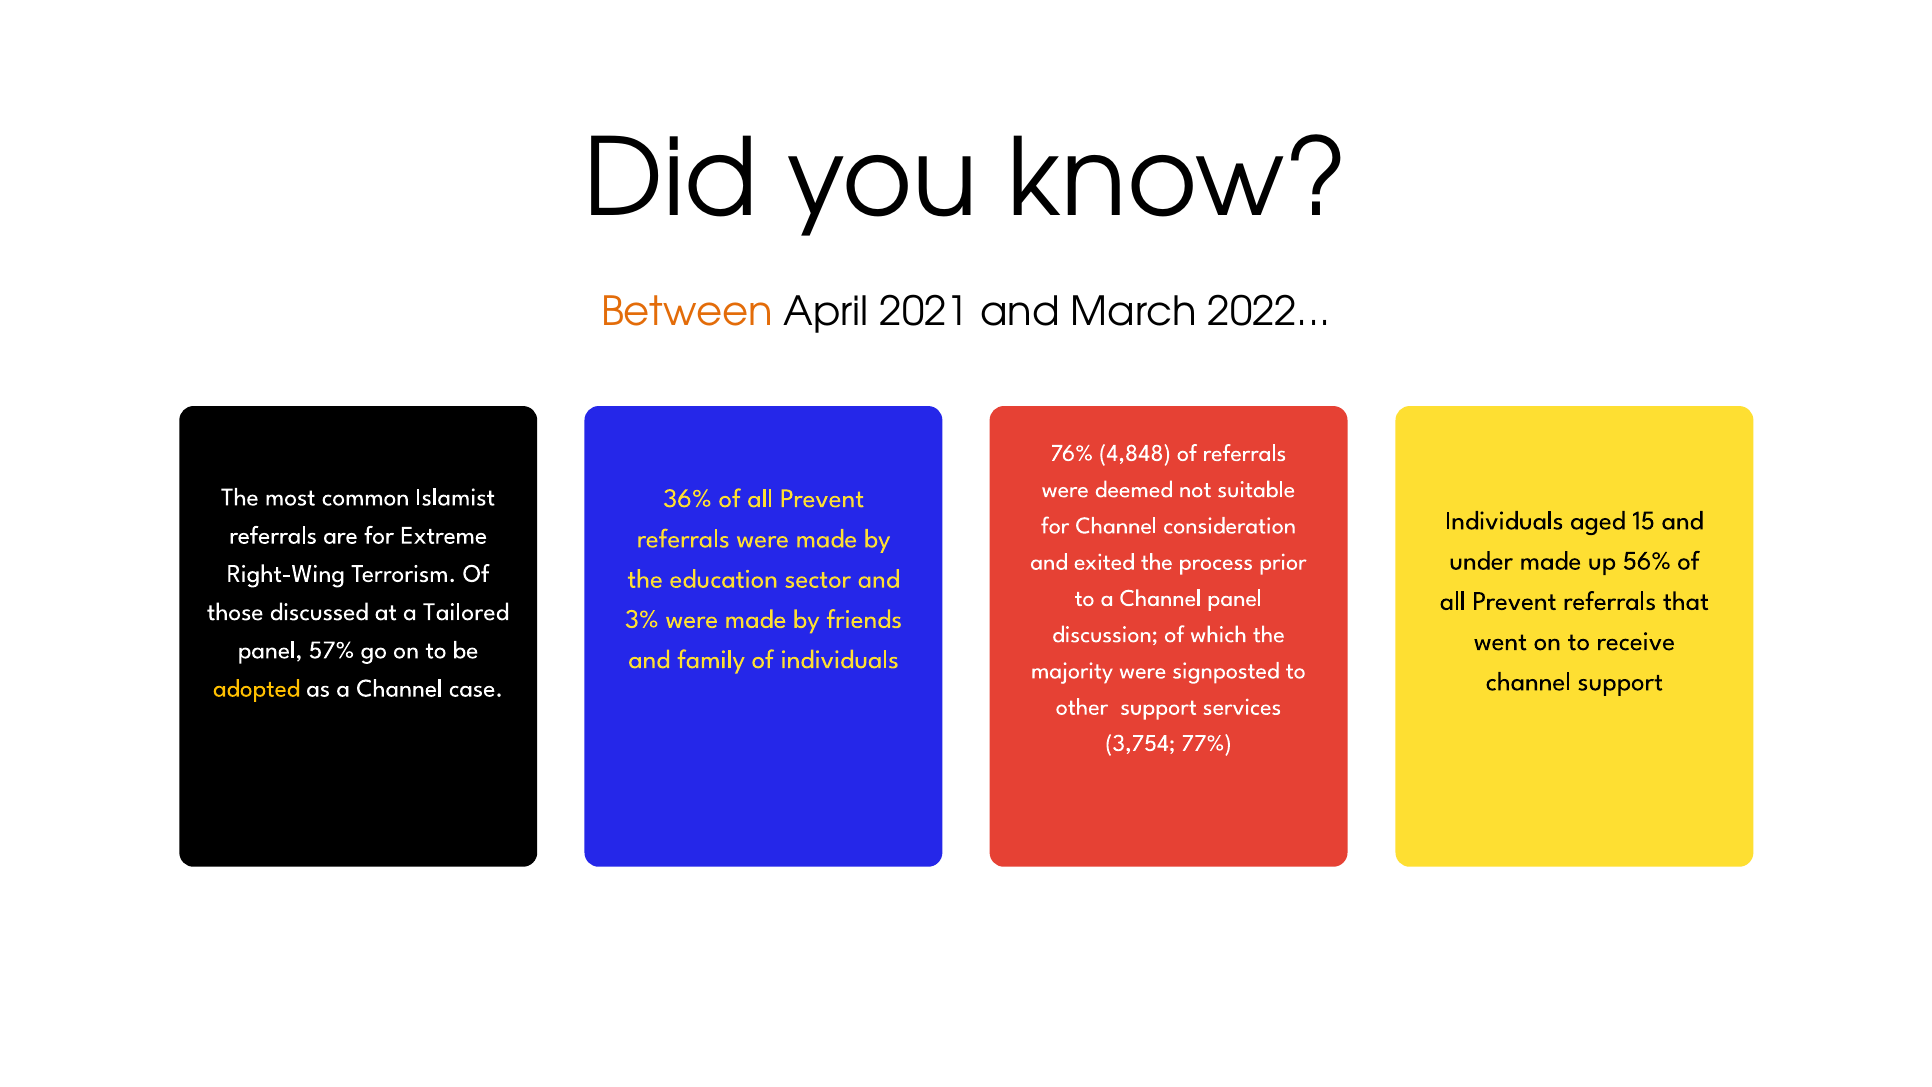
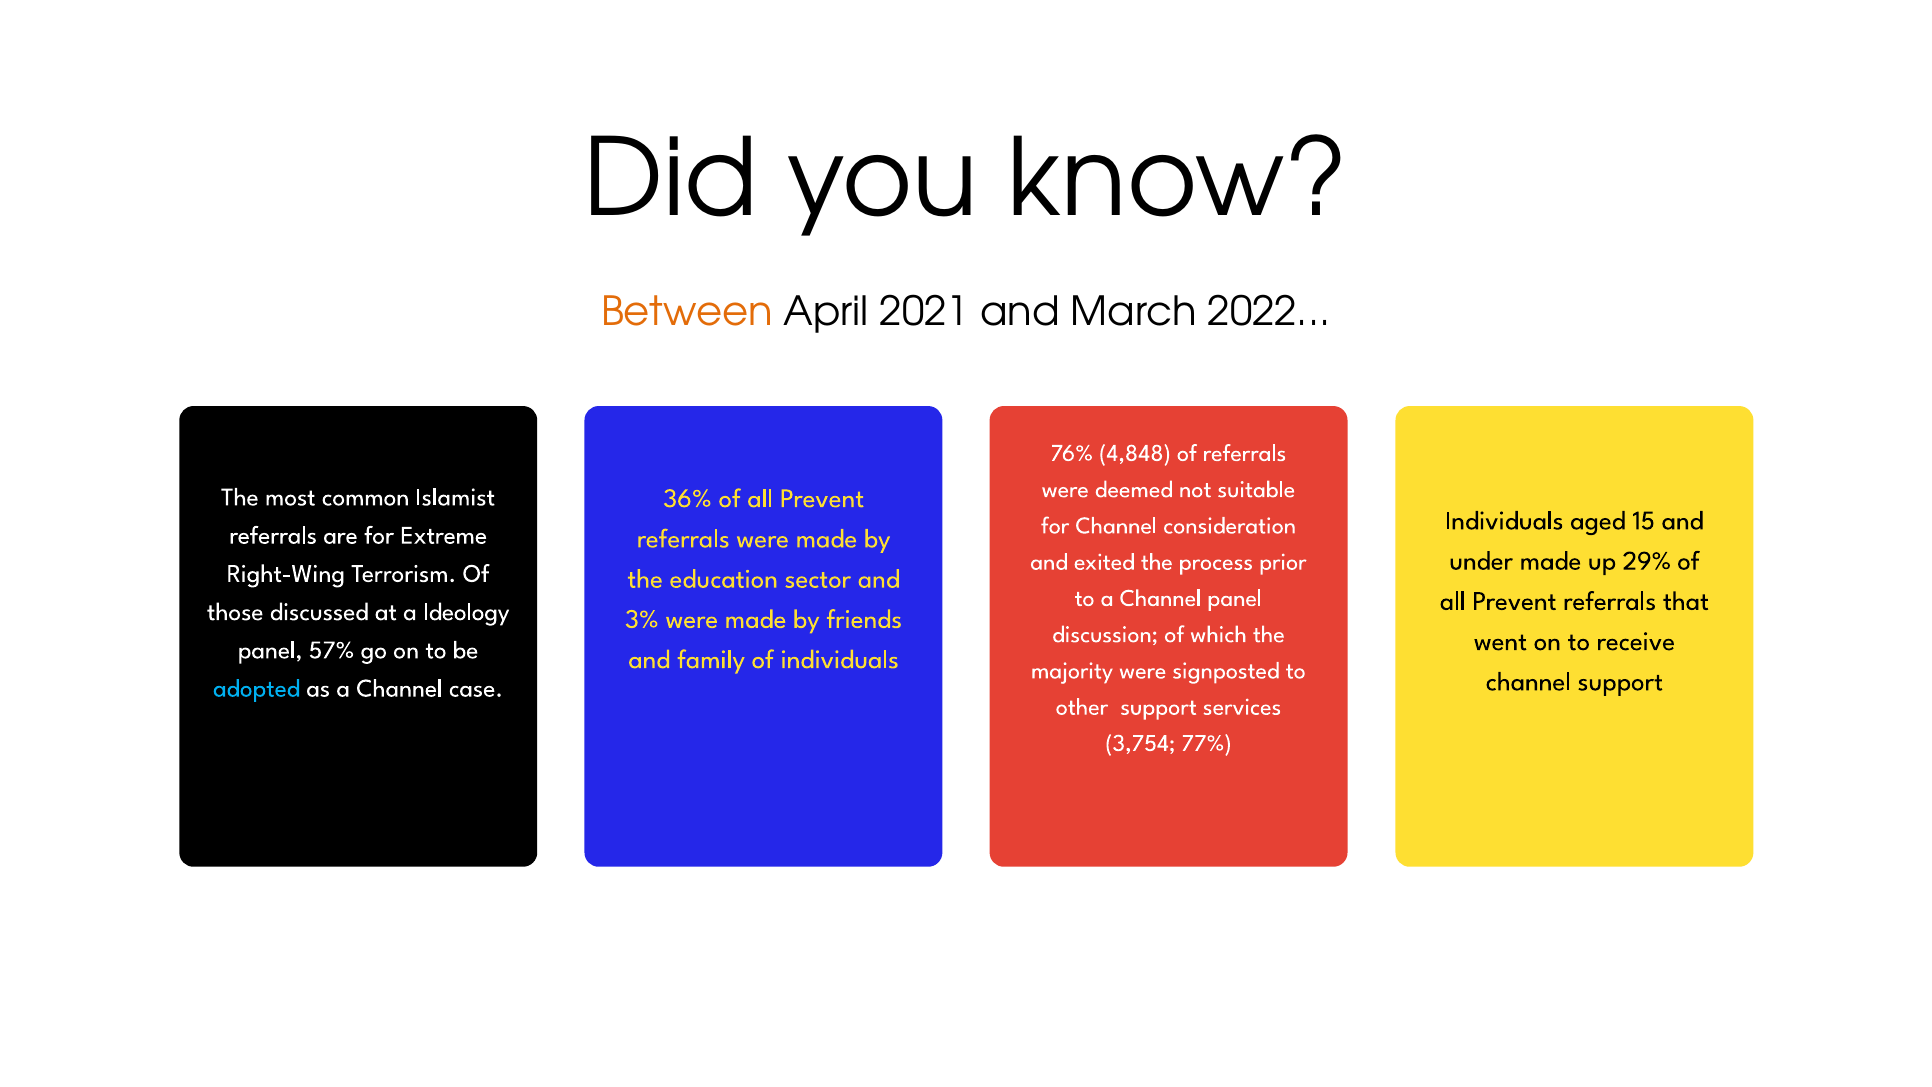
56%: 56% -> 29%
Tailored: Tailored -> Ideology
adopted colour: yellow -> light blue
